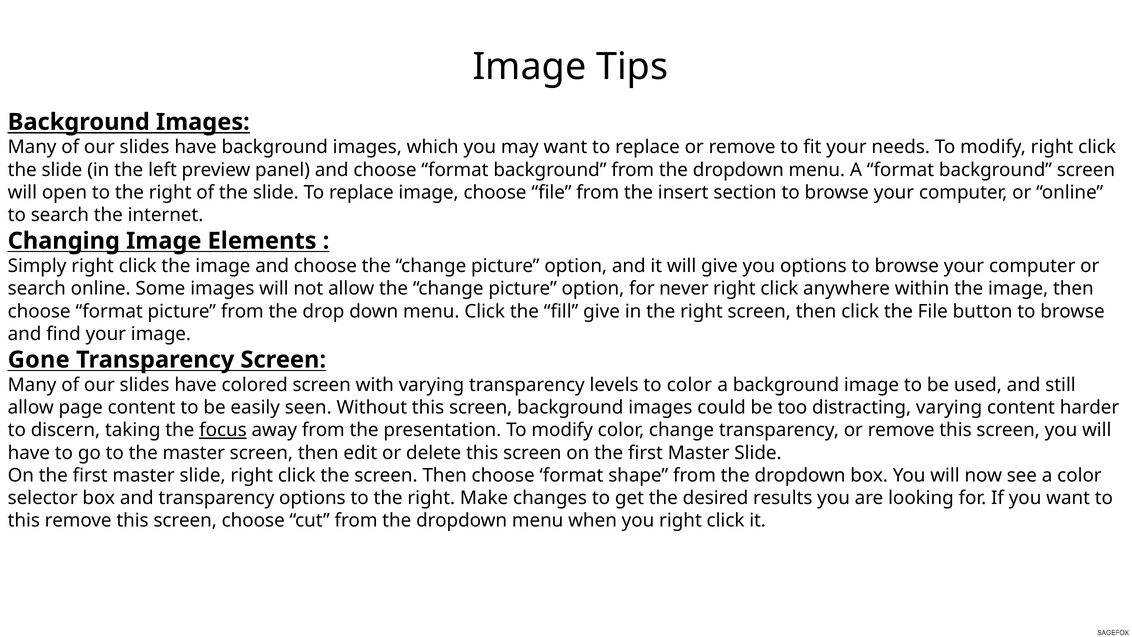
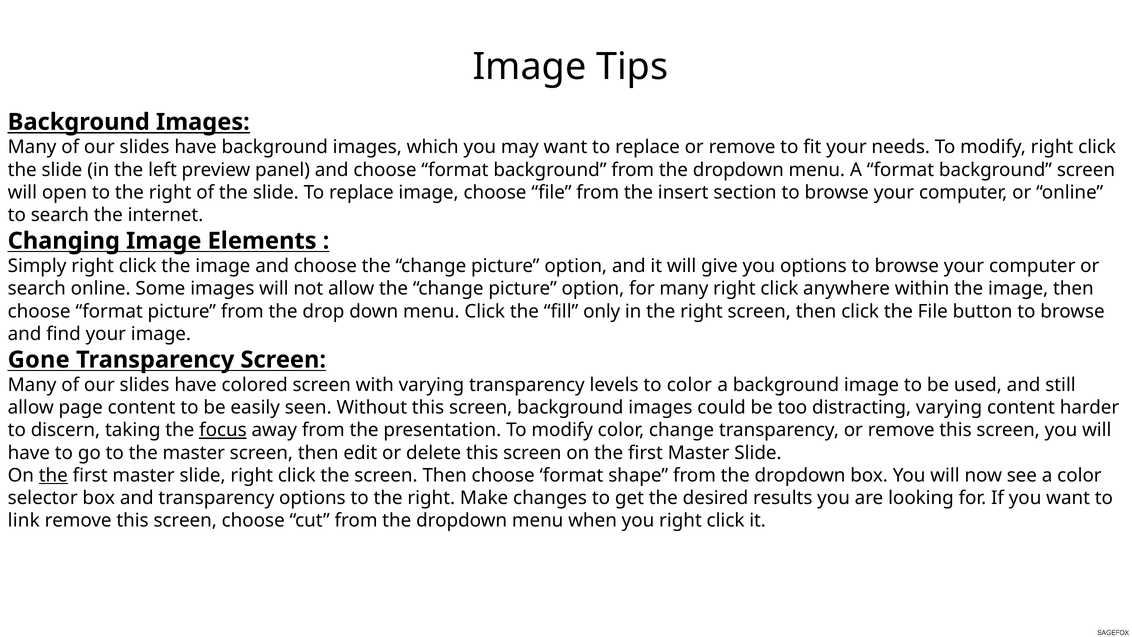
for never: never -> many
fill give: give -> only
the at (53, 475) underline: none -> present
this at (24, 521): this -> link
